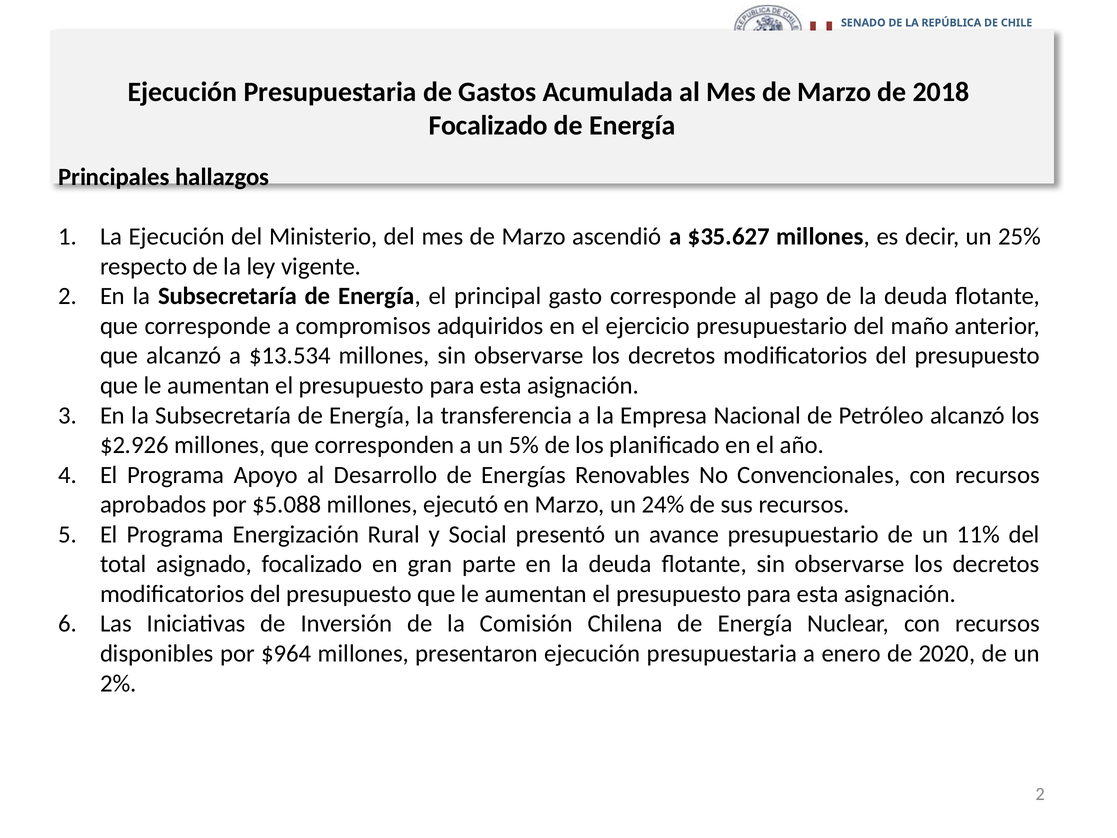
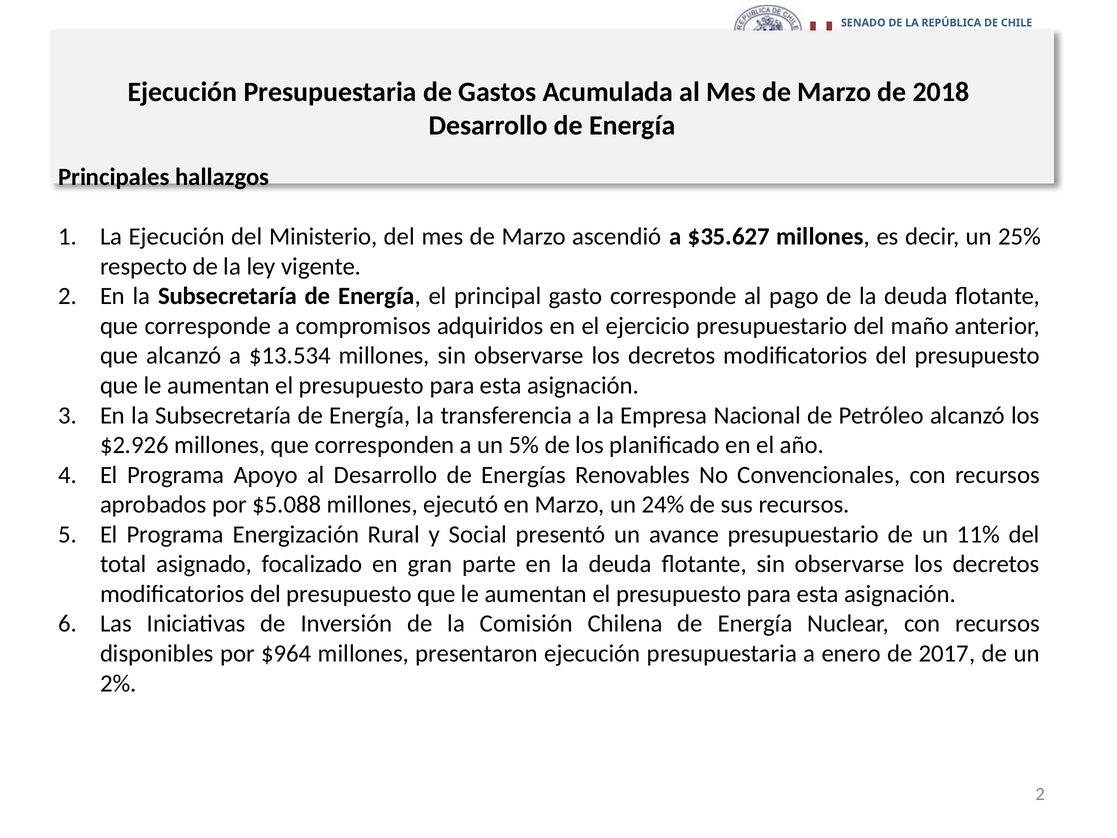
Focalizado at (488, 126): Focalizado -> Desarrollo
2020: 2020 -> 2017
